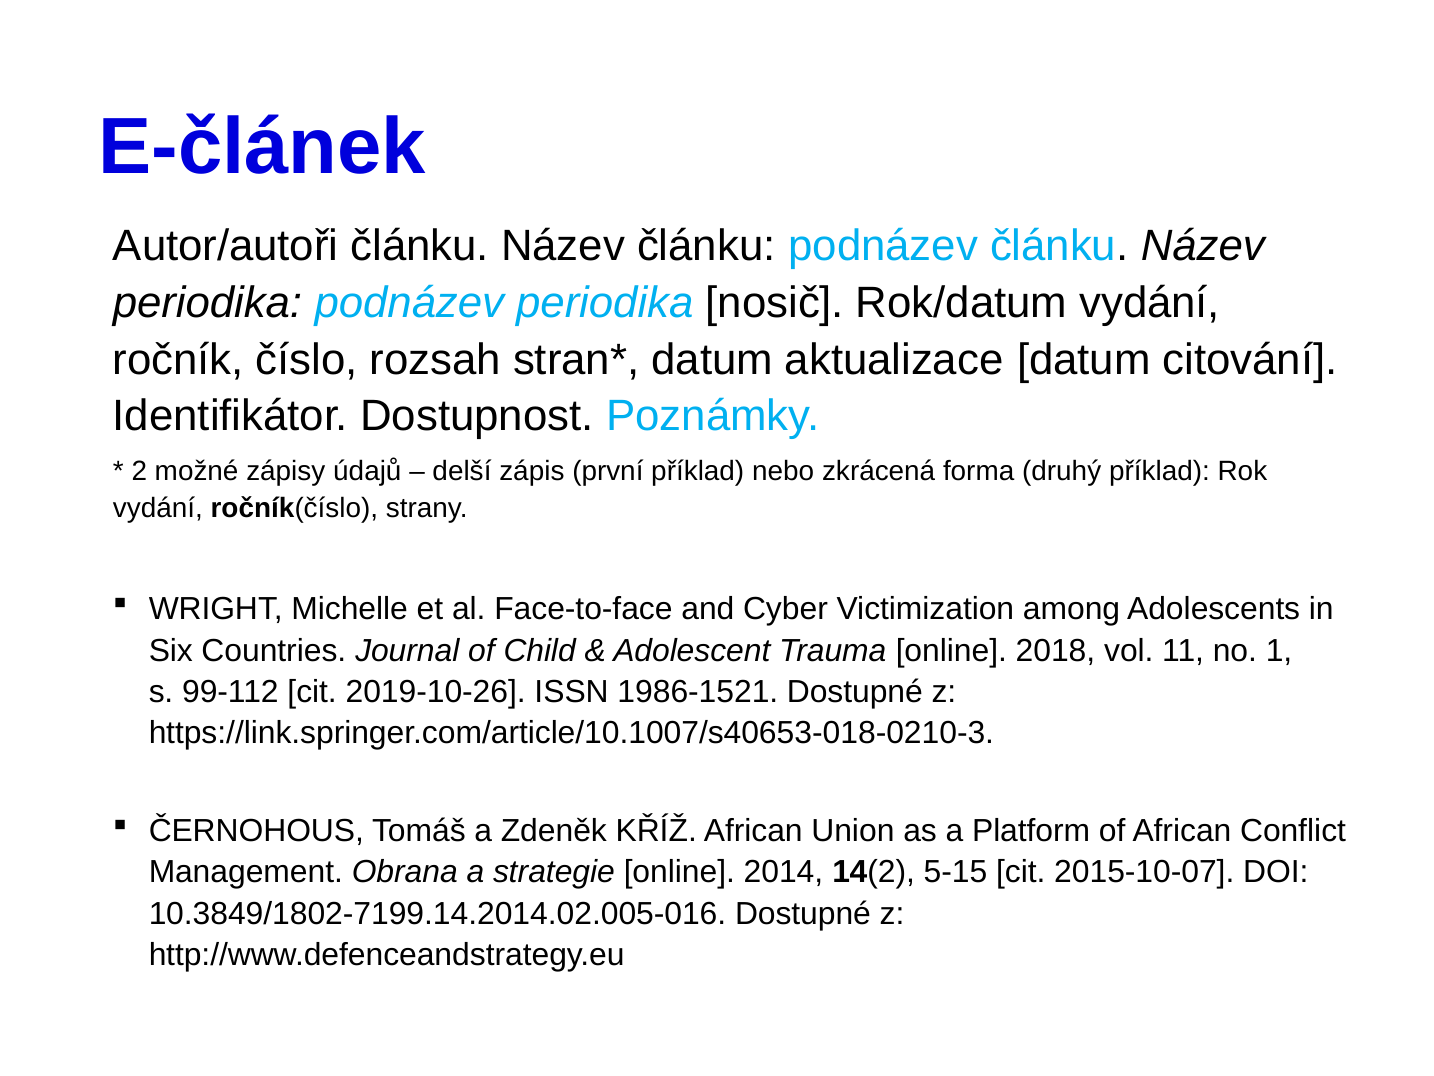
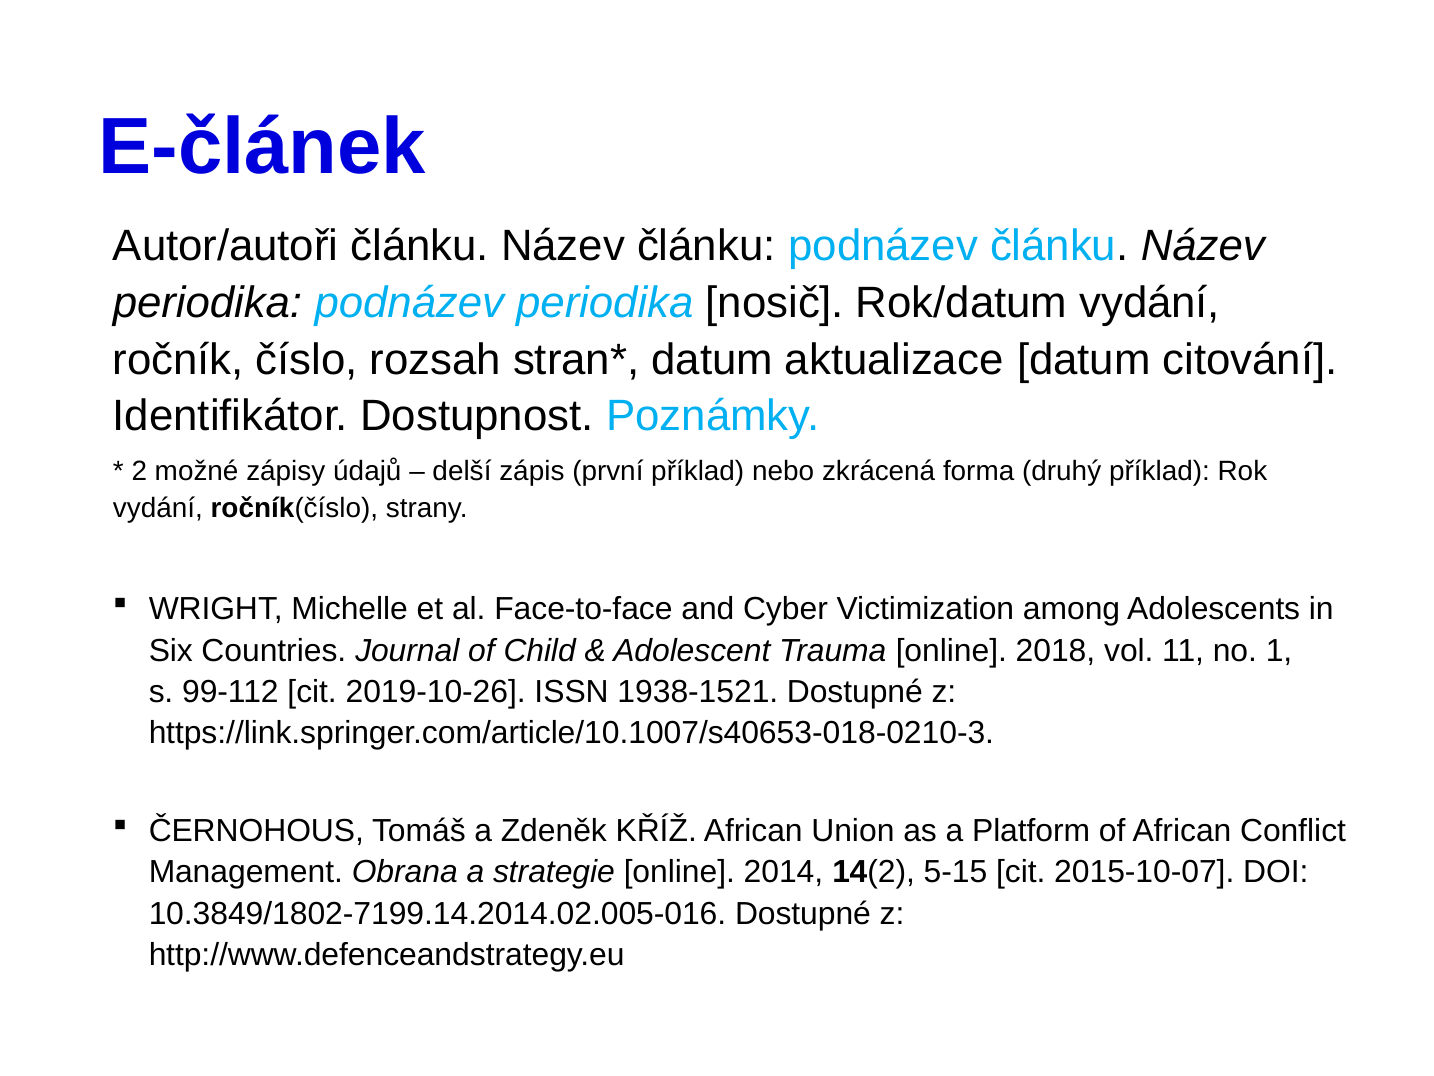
1986-1521: 1986-1521 -> 1938-1521
